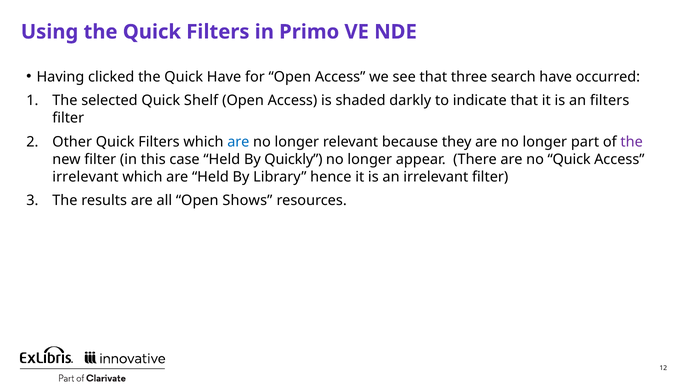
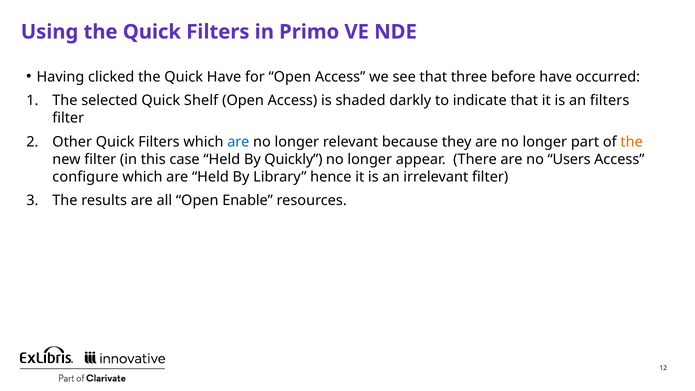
search: search -> before
the at (632, 142) colour: purple -> orange
no Quick: Quick -> Users
irrelevant at (85, 177): irrelevant -> configure
Shows: Shows -> Enable
